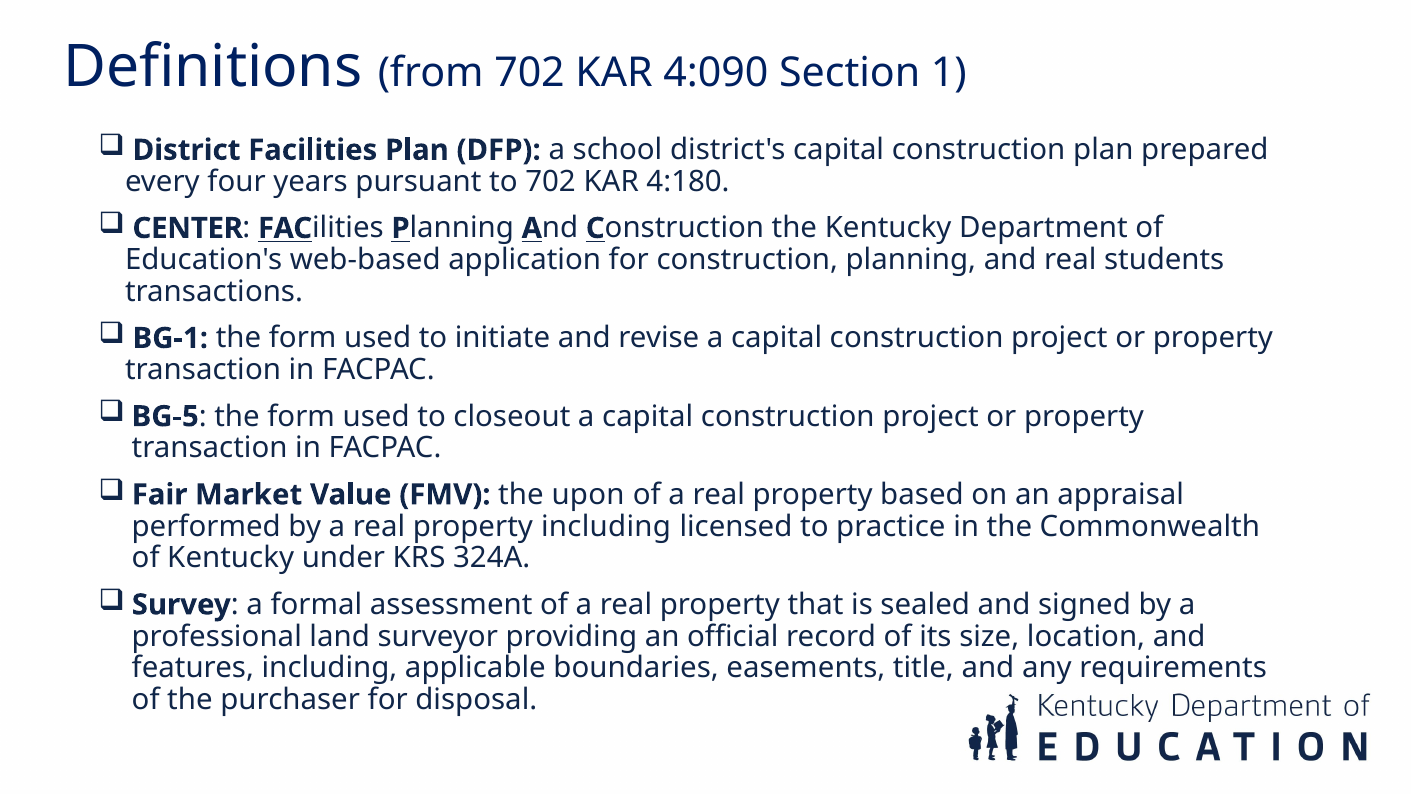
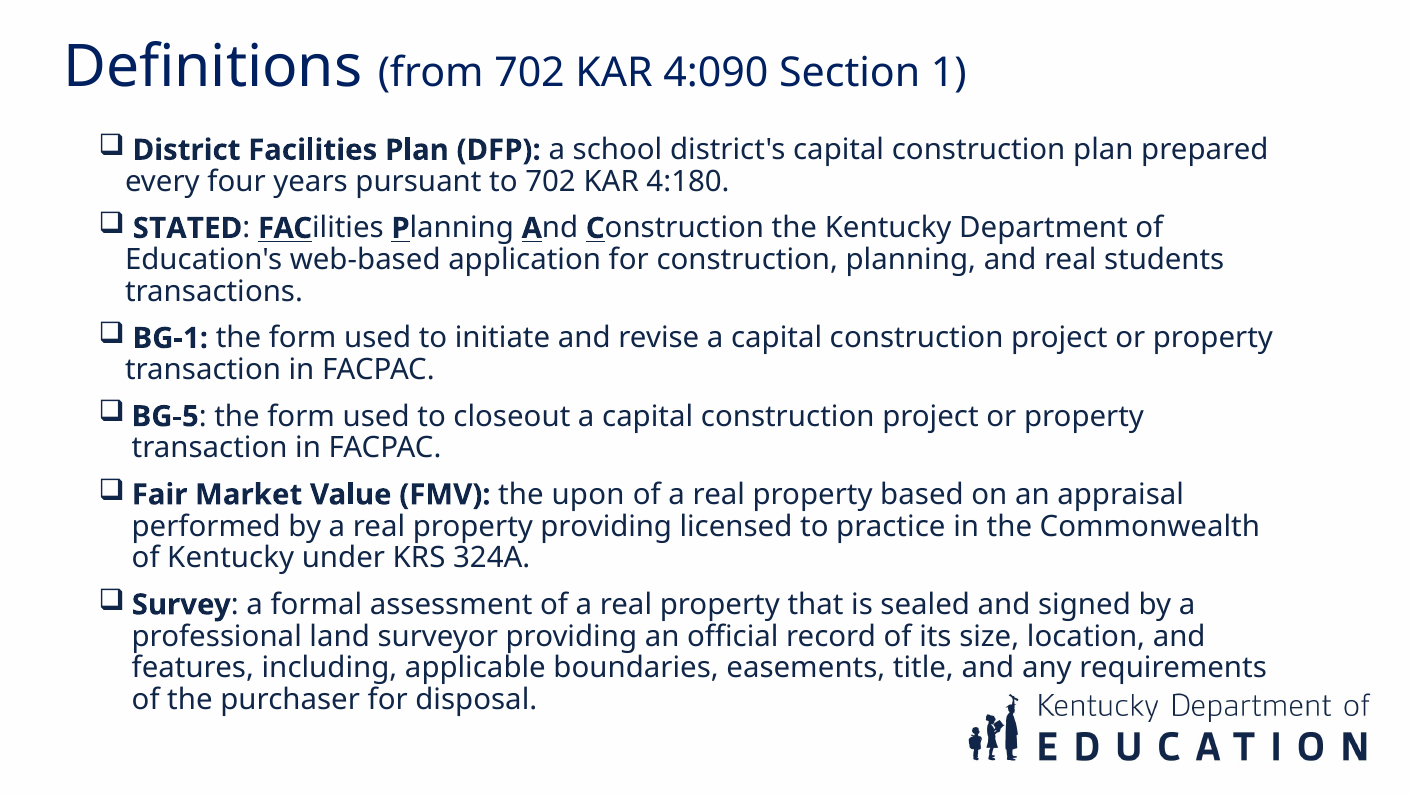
CENTER: CENTER -> STATED
property including: including -> providing
